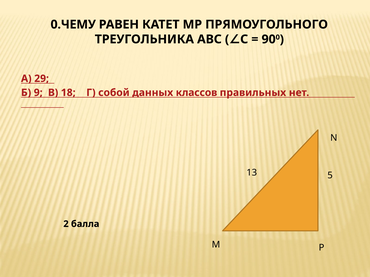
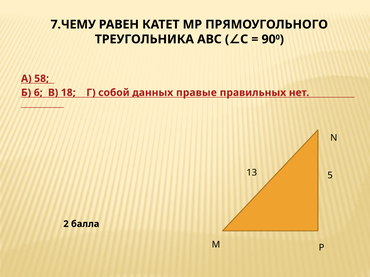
0.ЧЕМУ: 0.ЧЕМУ -> 7.ЧЕМУ
29: 29 -> 58
9: 9 -> 6
классов: классов -> правые
